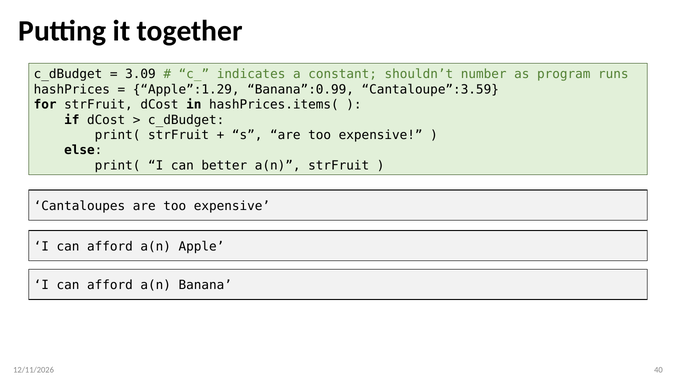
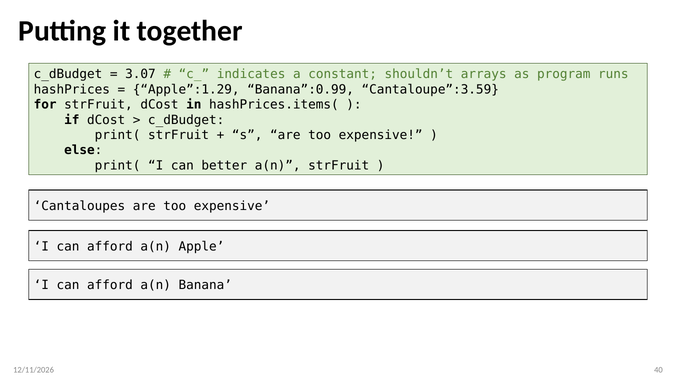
3.09: 3.09 -> 3.07
number: number -> arrays
